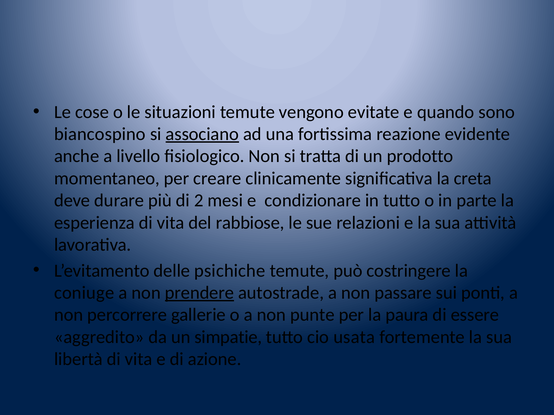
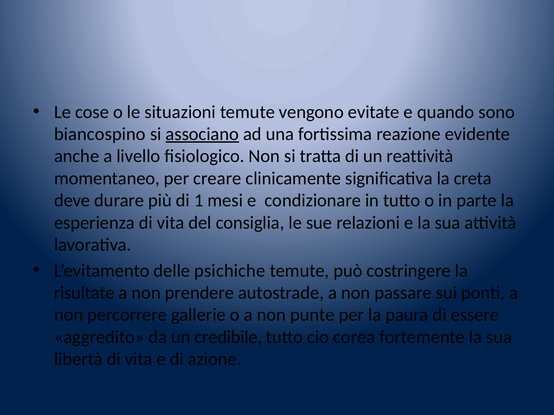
prodotto: prodotto -> reattività
2: 2 -> 1
rabbiose: rabbiose -> consiglia
coniuge: coniuge -> risultate
prendere underline: present -> none
simpatie: simpatie -> credibile
usata: usata -> corea
